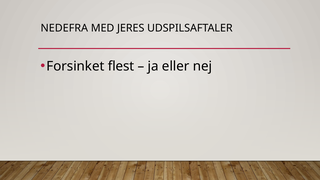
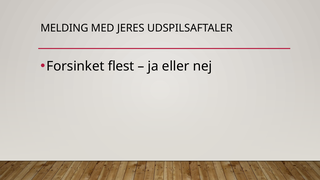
NEDEFRA: NEDEFRA -> MELDING
